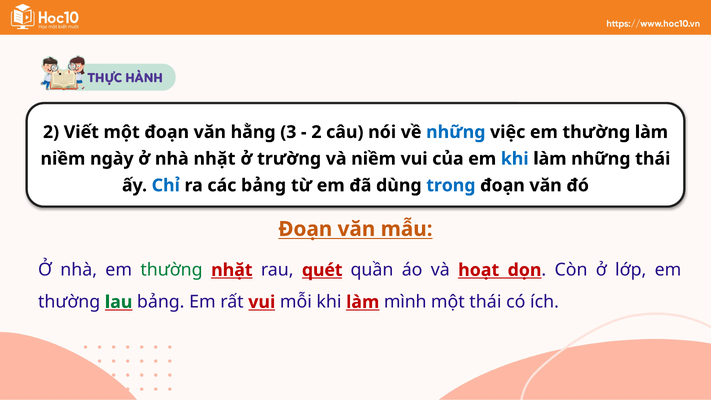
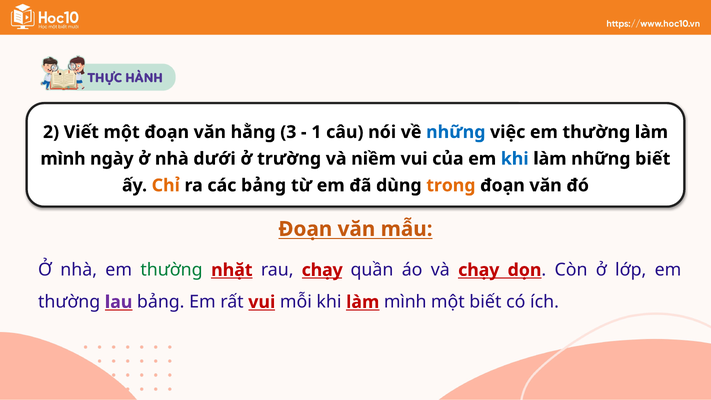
2 at (316, 132): 2 -> 1
niềm at (63, 159): niềm -> mình
nhà nhặt: nhặt -> dưới
những thái: thái -> biết
Chỉ colour: blue -> orange
trong colour: blue -> orange
quét at (322, 270): quét -> chạy
và hoạt: hoạt -> chạy
lau colour: green -> purple
một thái: thái -> biết
